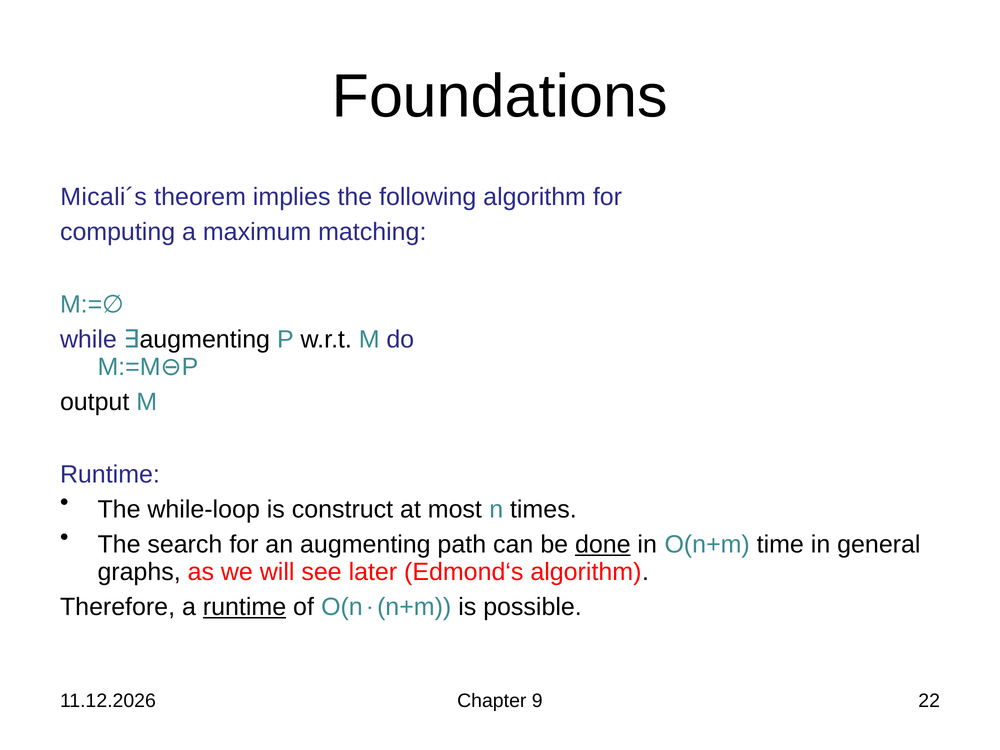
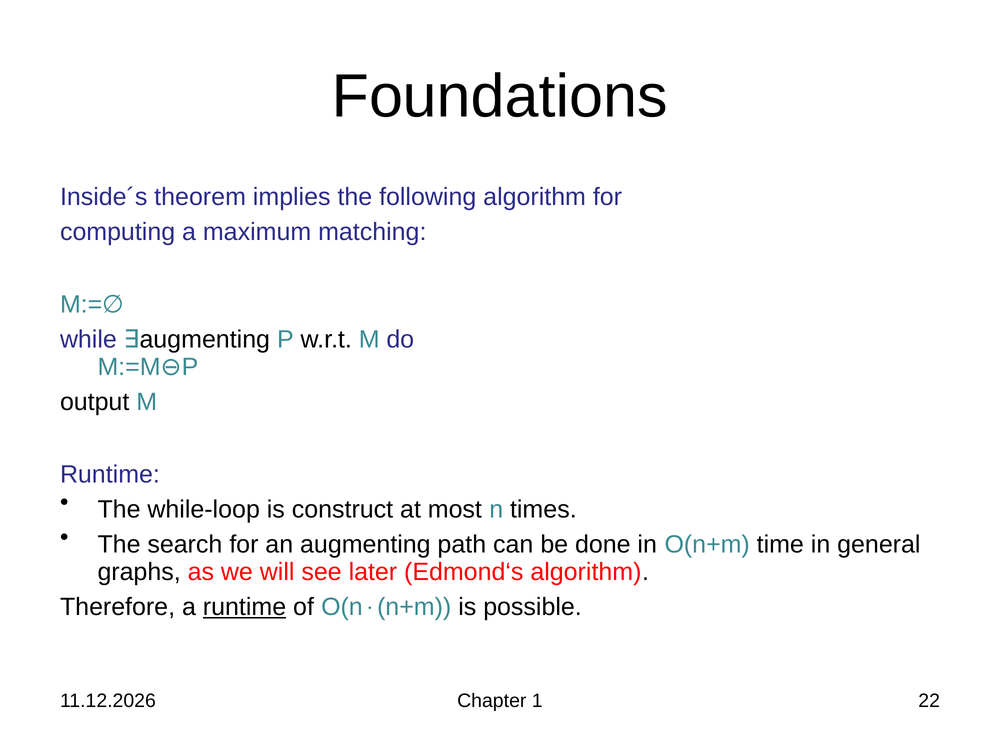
Micali´s: Micali´s -> Inside´s
done underline: present -> none
9: 9 -> 1
